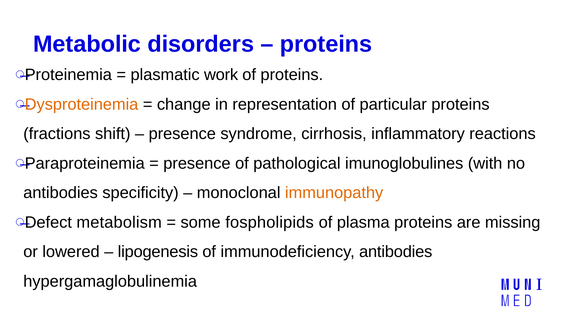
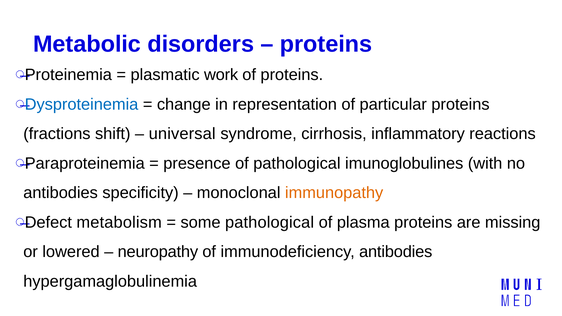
Dysproteinemia colour: orange -> blue
presence at (182, 134): presence -> universal
some fospholipids: fospholipids -> pathological
lipogenesis: lipogenesis -> neuropathy
